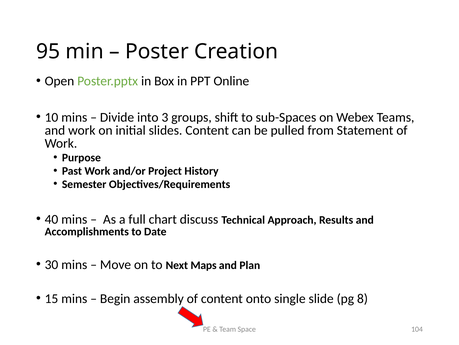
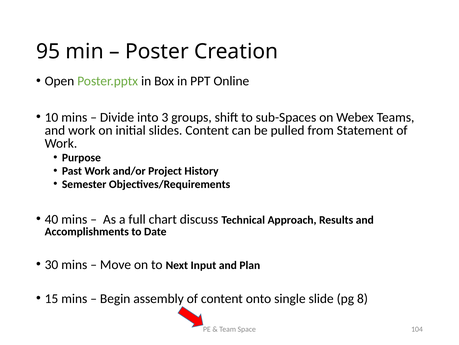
Maps: Maps -> Input
